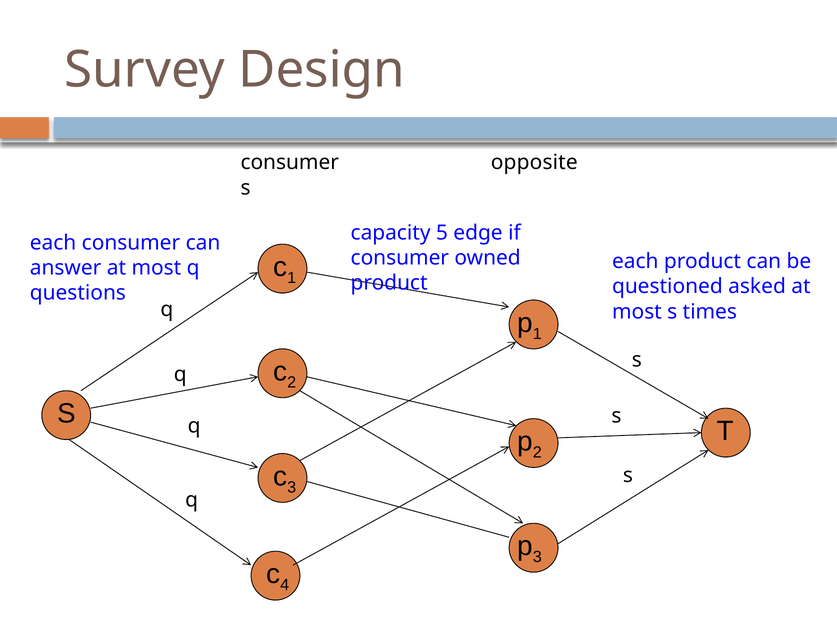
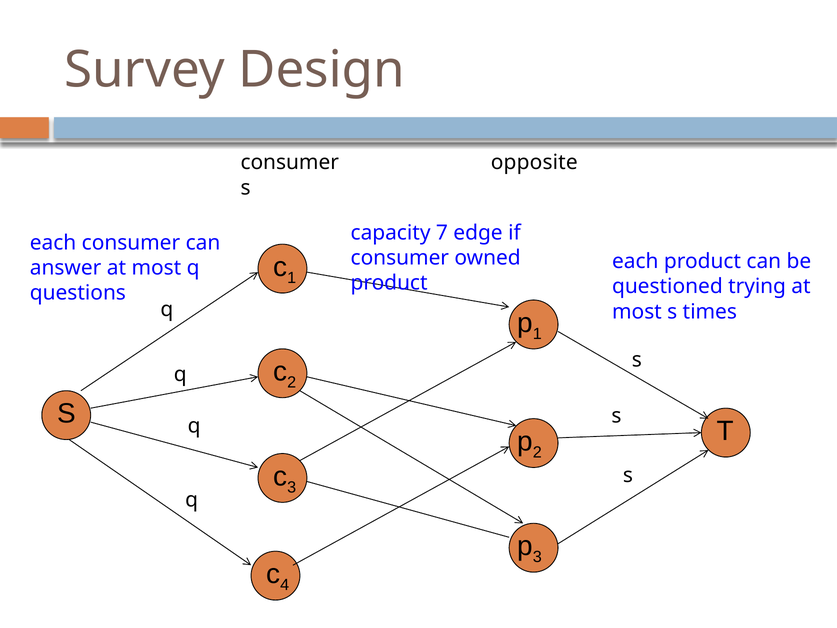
5: 5 -> 7
asked: asked -> trying
